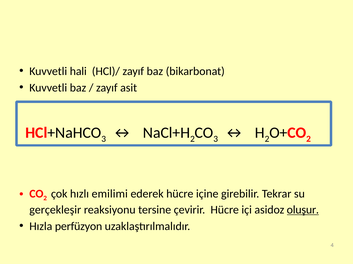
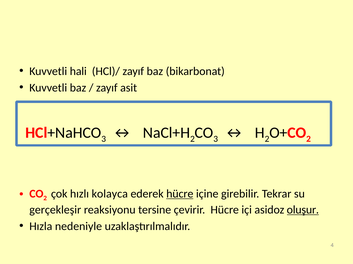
emilimi: emilimi -> kolayca
hücre at (180, 194) underline: none -> present
perfüzyon: perfüzyon -> nedeniyle
